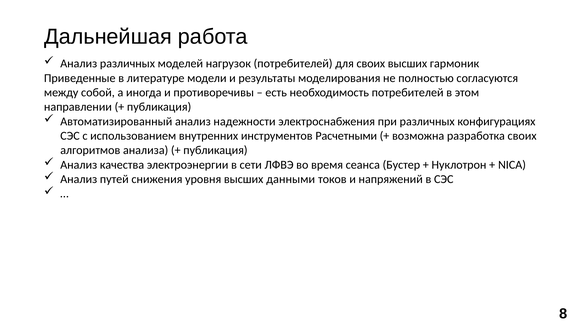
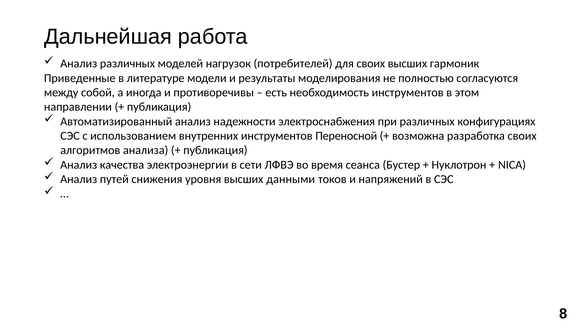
необходимость потребителей: потребителей -> инструментов
Расчетными: Расчетными -> Переносной
